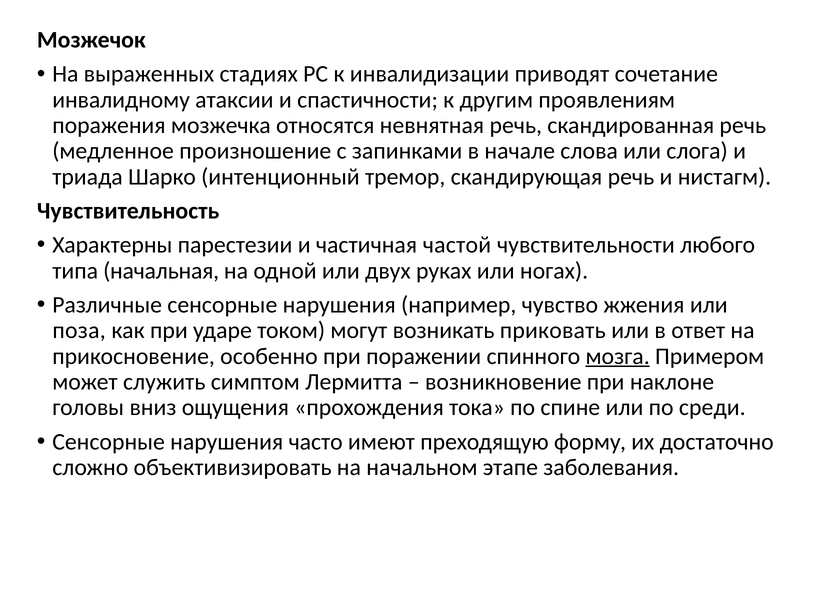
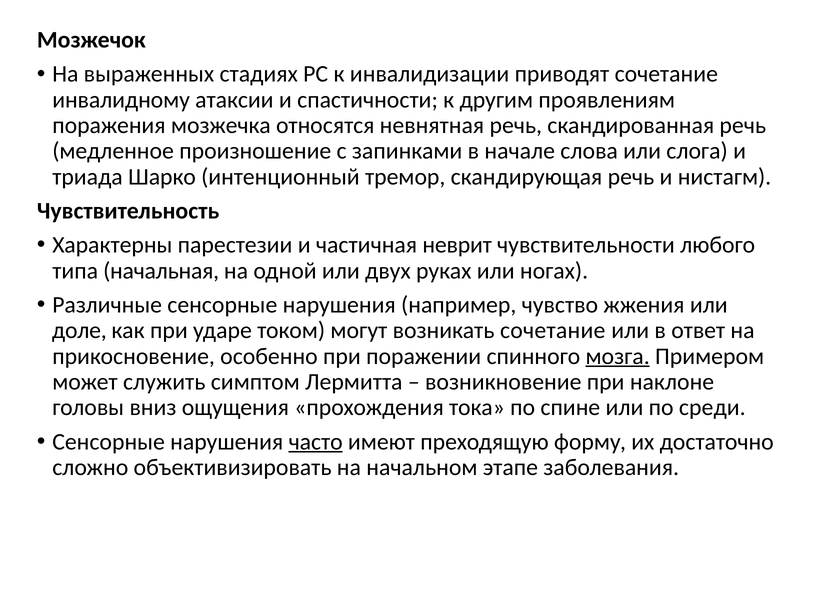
частой: частой -> неврит
поза: поза -> доле
возникать приковать: приковать -> сочетание
часто underline: none -> present
